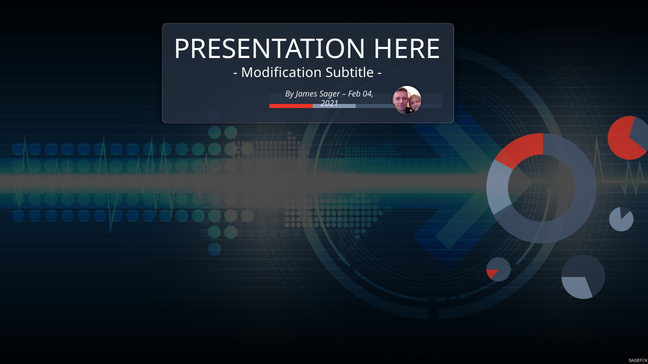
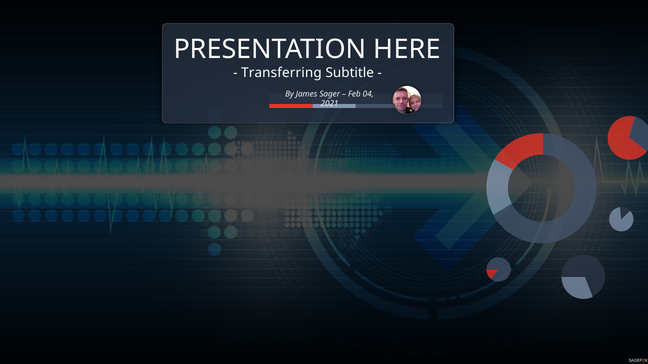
Modification: Modification -> Transferring
